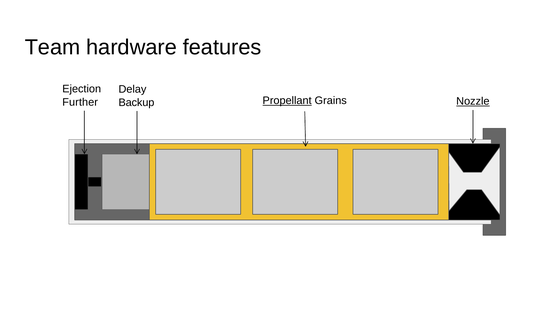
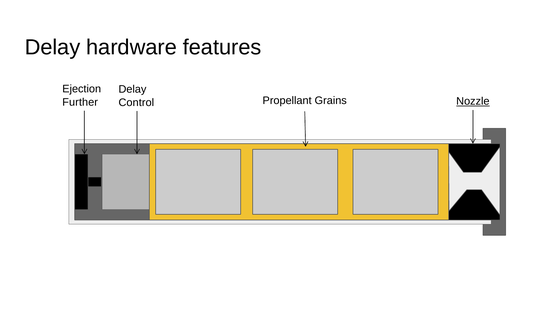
Team at (52, 47): Team -> Delay
Propellant underline: present -> none
Backup: Backup -> Control
